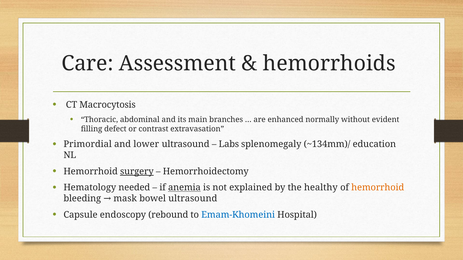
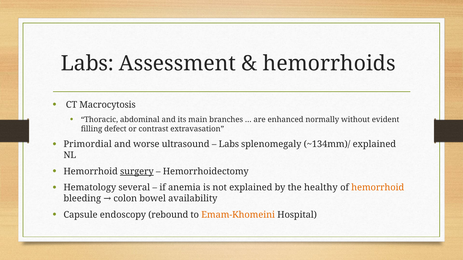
Care at (87, 64): Care -> Labs
lower: lower -> worse
~134mm)/ education: education -> explained
needed: needed -> several
anemia underline: present -> none
mask: mask -> colon
bowel ultrasound: ultrasound -> availability
Emam-Khomeini colour: blue -> orange
